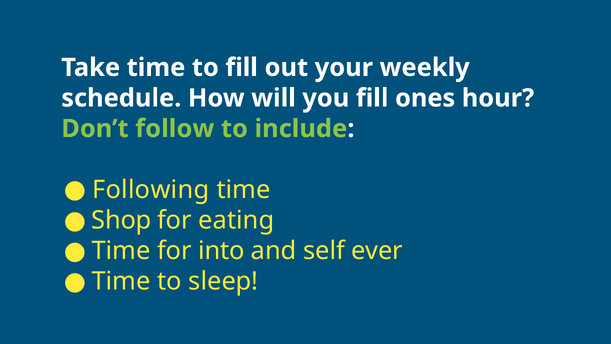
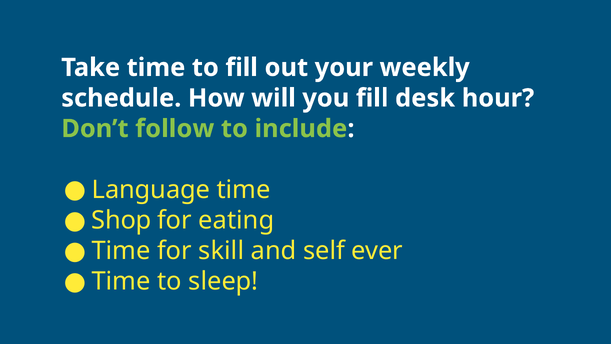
ones: ones -> desk
Following: Following -> Language
into: into -> skill
